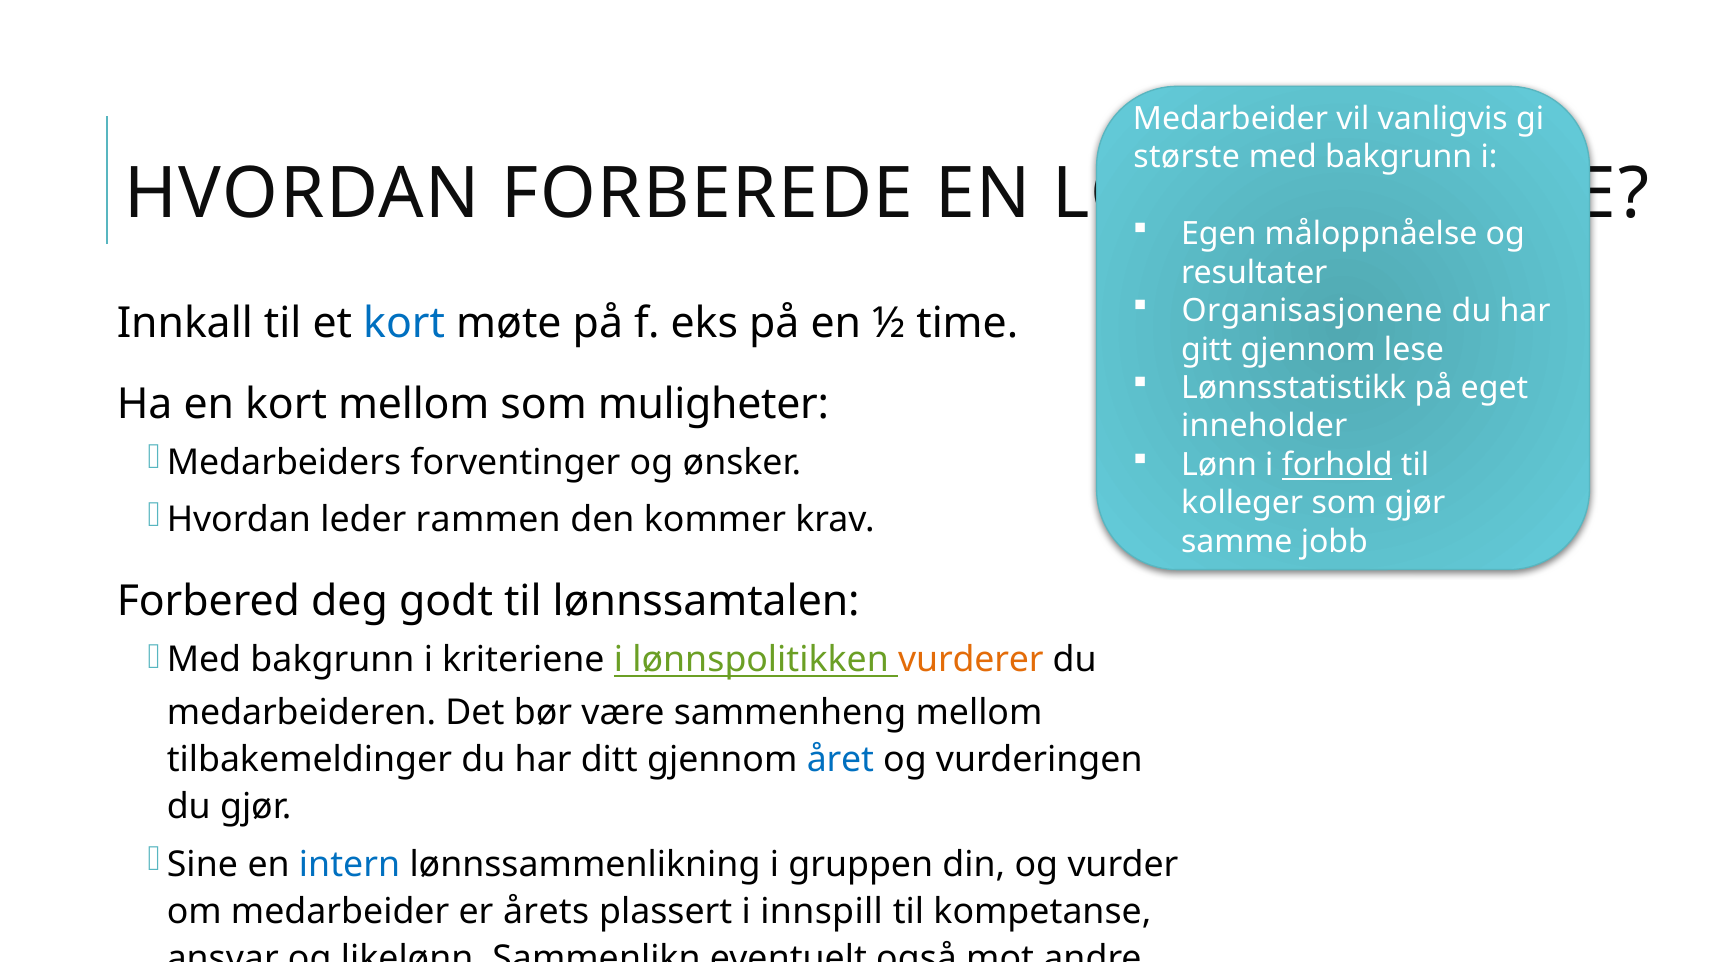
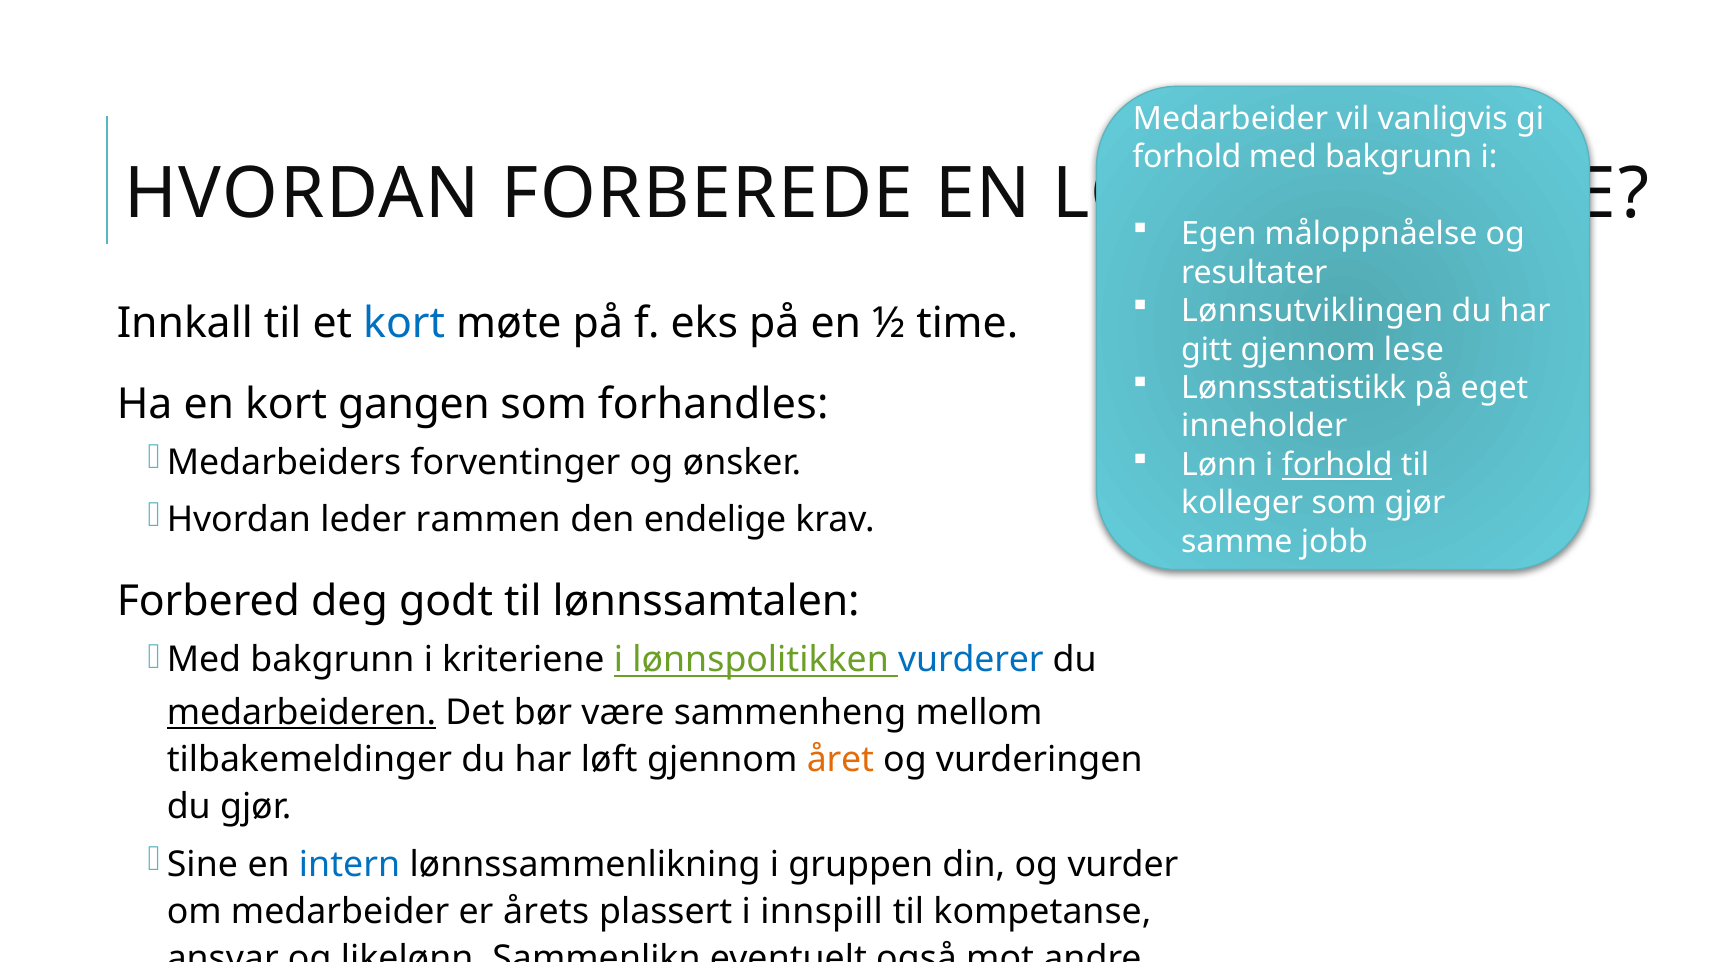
største at (1187, 157): største -> forhold
Organisasjonene: Organisasjonene -> Lønnsutviklingen
kort mellom: mellom -> gangen
muligheter: muligheter -> forhandles
kommer: kommer -> endelige
vurderer colour: orange -> blue
medarbeideren underline: none -> present
ditt: ditt -> løft
året colour: blue -> orange
